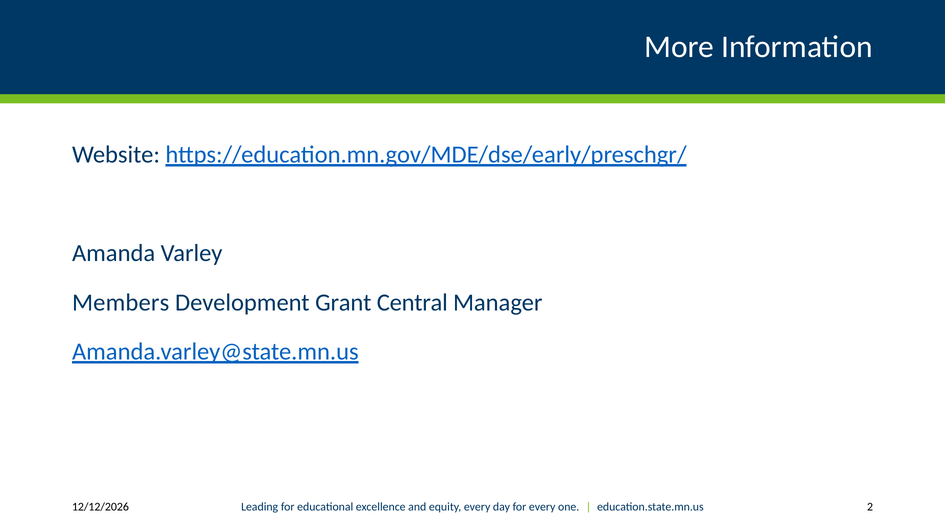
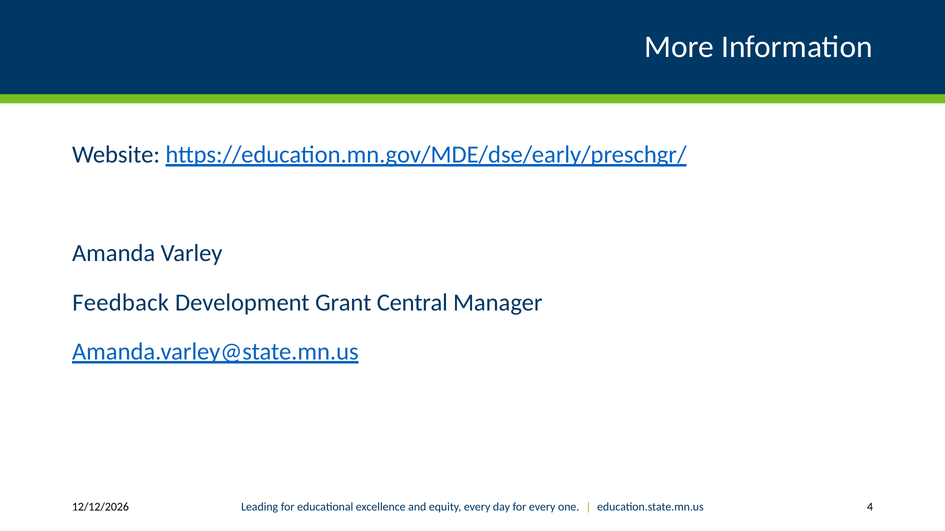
Members: Members -> Feedback
2: 2 -> 4
